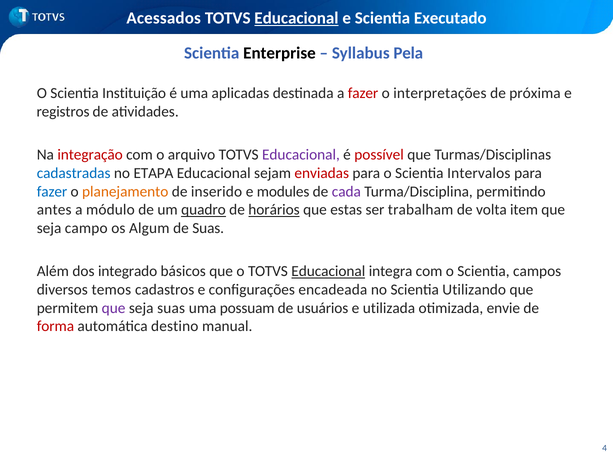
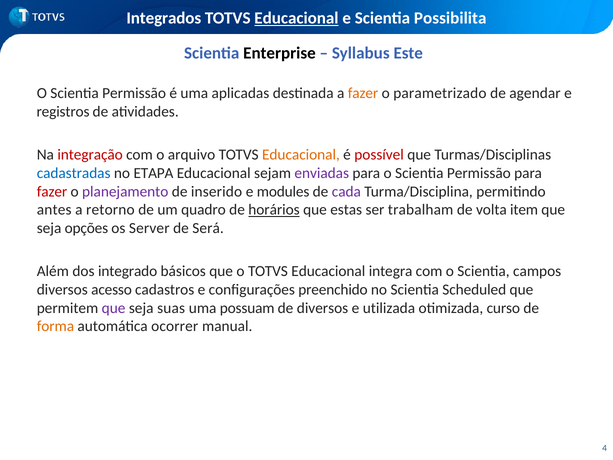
Acessados: Acessados -> Integrados
Executado: Executado -> Possibilita
Pela: Pela -> Este
Instituição at (134, 93): Instituição -> Permissão
fazer at (363, 93) colour: red -> orange
interpretações: interpretações -> parametrizado
próxima: próxima -> agendar
Educacional at (301, 155) colour: purple -> orange
enviadas colour: red -> purple
para o Scientia Intervalos: Intervalos -> Permissão
fazer at (52, 191) colour: blue -> red
planejamento colour: orange -> purple
módulo: módulo -> retorno
quadro underline: present -> none
campo: campo -> opções
Algum: Algum -> Server
de Suas: Suas -> Será
Educacional at (328, 271) underline: present -> none
temos: temos -> acesso
encadeada: encadeada -> preenchido
Utilizando: Utilizando -> Scheduled
de usuários: usuários -> diversos
envie: envie -> curso
forma colour: red -> orange
destino: destino -> ocorrer
